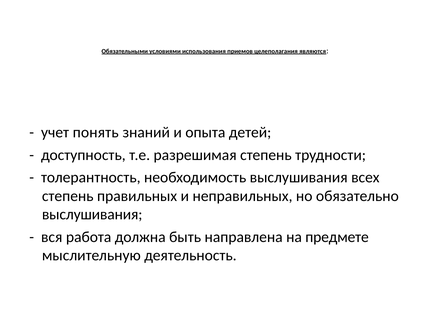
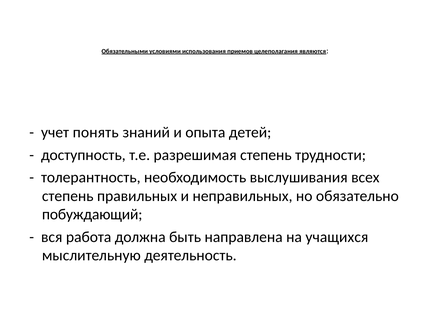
выслушивания at (92, 215): выслушивания -> побуждающий
предмете: предмете -> учащихся
